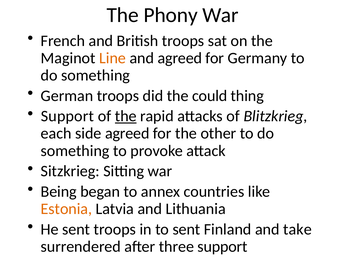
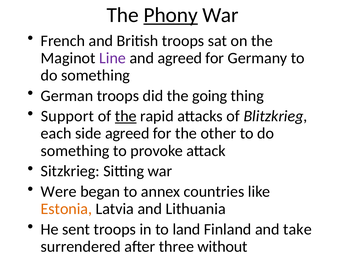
Phony underline: none -> present
Line colour: orange -> purple
could: could -> going
Being: Being -> Were
to sent: sent -> land
three support: support -> without
